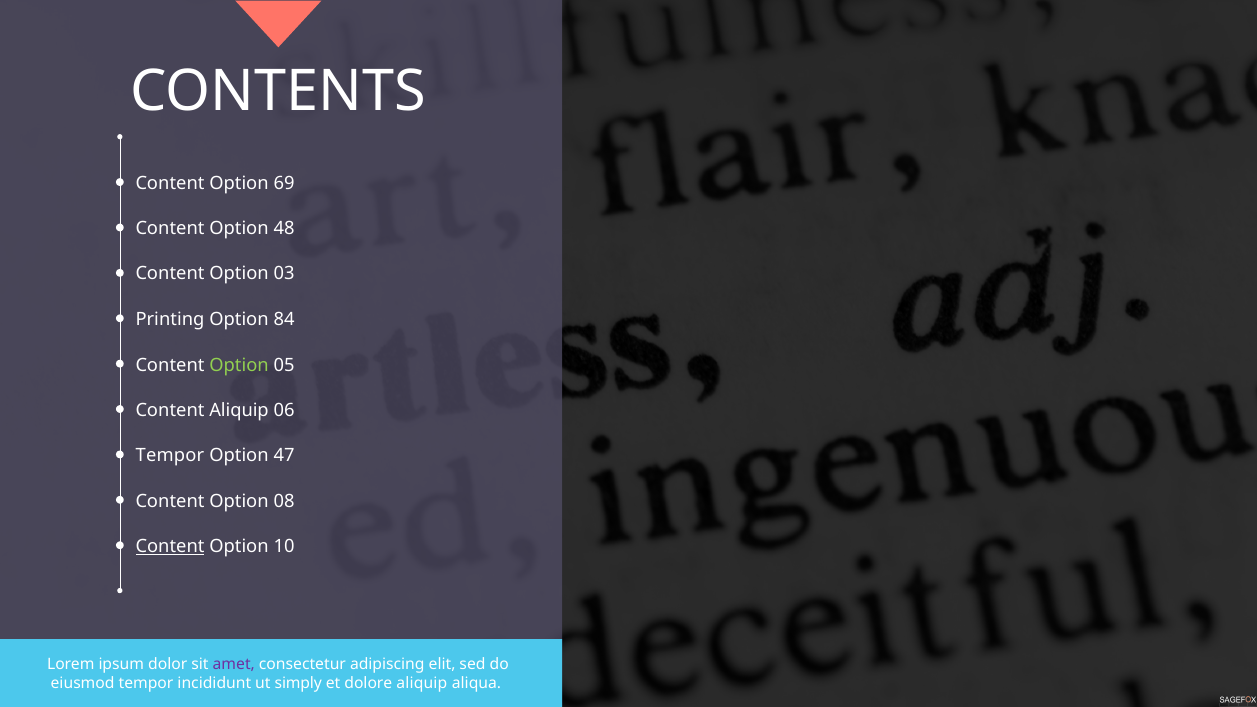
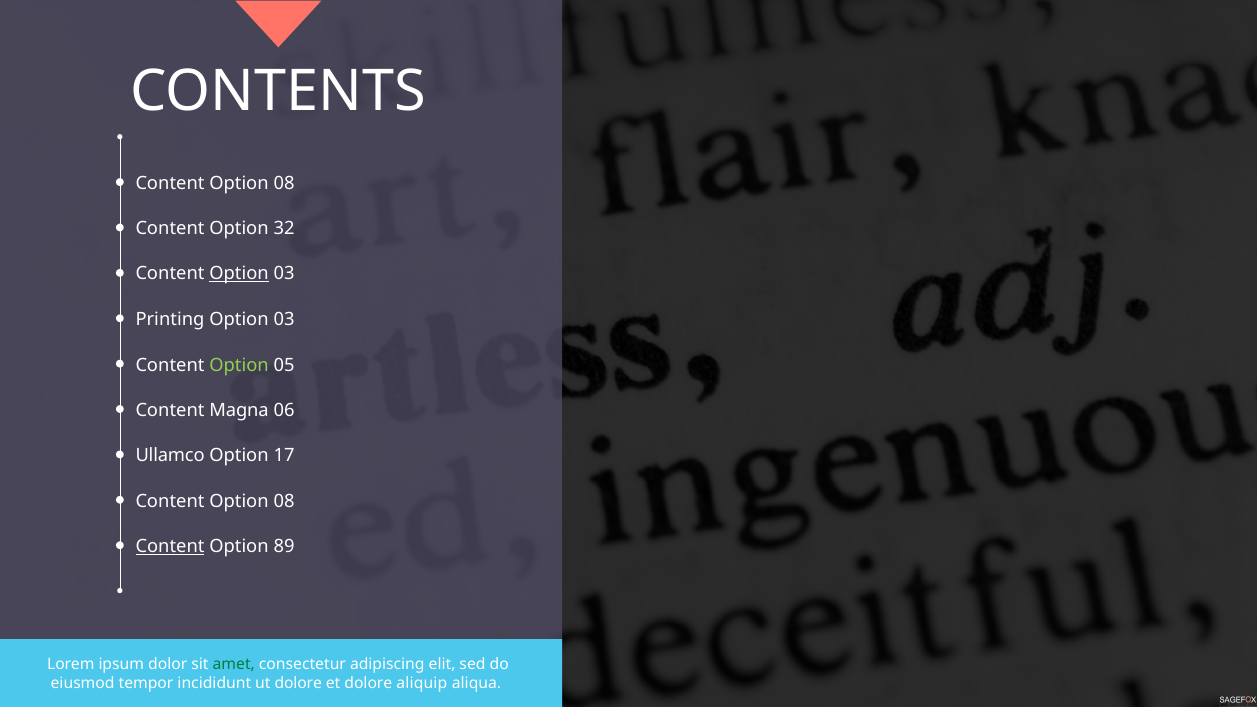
69 at (284, 183): 69 -> 08
48: 48 -> 32
Option at (239, 274) underline: none -> present
84 at (284, 320): 84 -> 03
Content Aliquip: Aliquip -> Magna
Tempor at (170, 456): Tempor -> Ullamco
47: 47 -> 17
10: 10 -> 89
amet colour: purple -> green
ut simply: simply -> dolore
